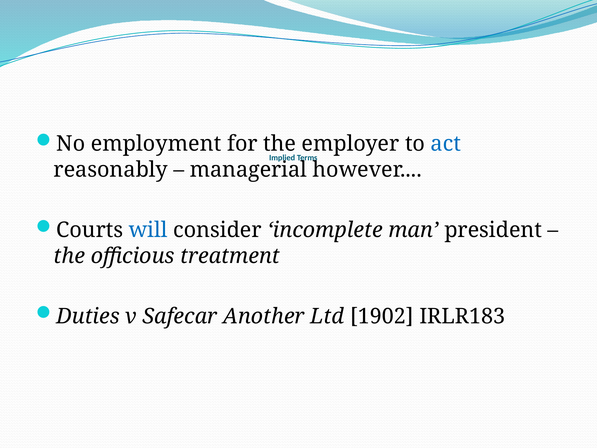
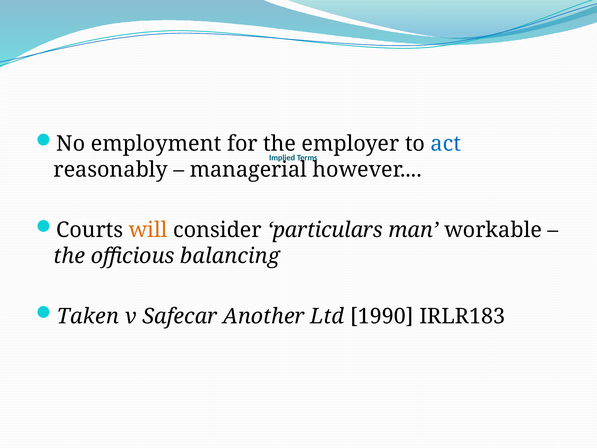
will colour: blue -> orange
incomplete: incomplete -> particulars
president: president -> workable
treatment: treatment -> balancing
Duties: Duties -> Taken
1902: 1902 -> 1990
